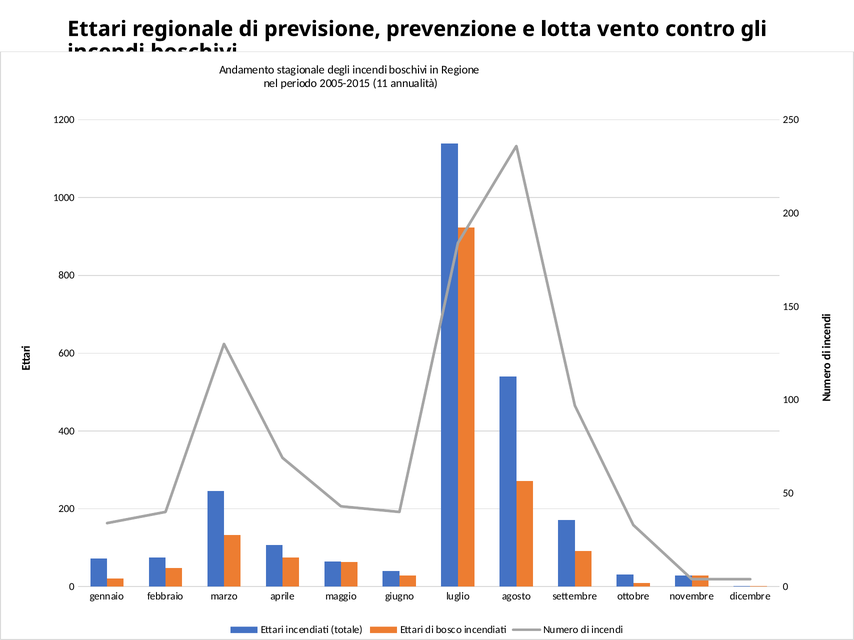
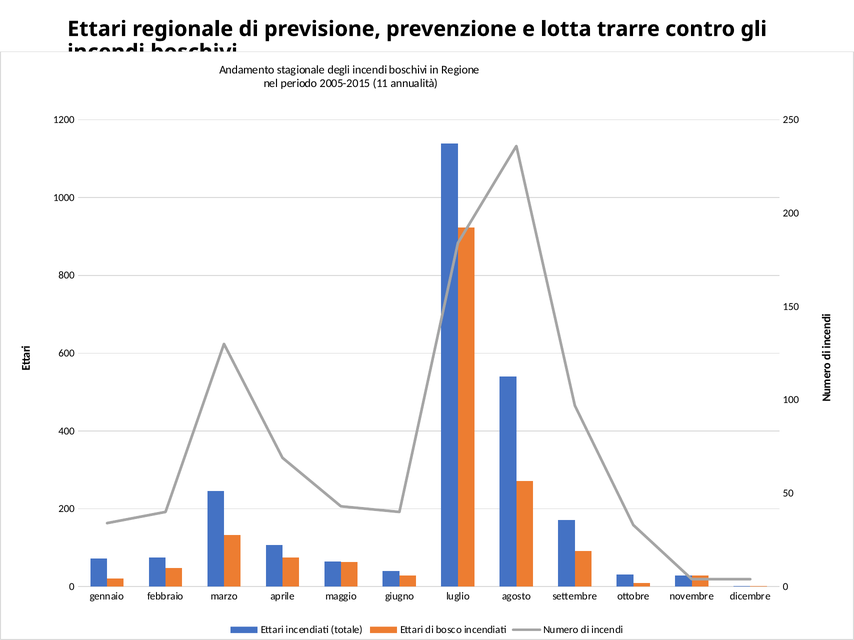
vento: vento -> trarre
